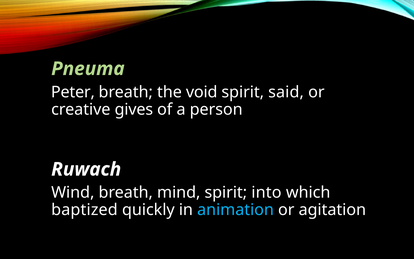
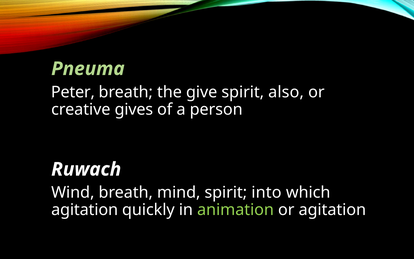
void: void -> give
said: said -> also
baptized at (84, 210): baptized -> agitation
animation colour: light blue -> light green
